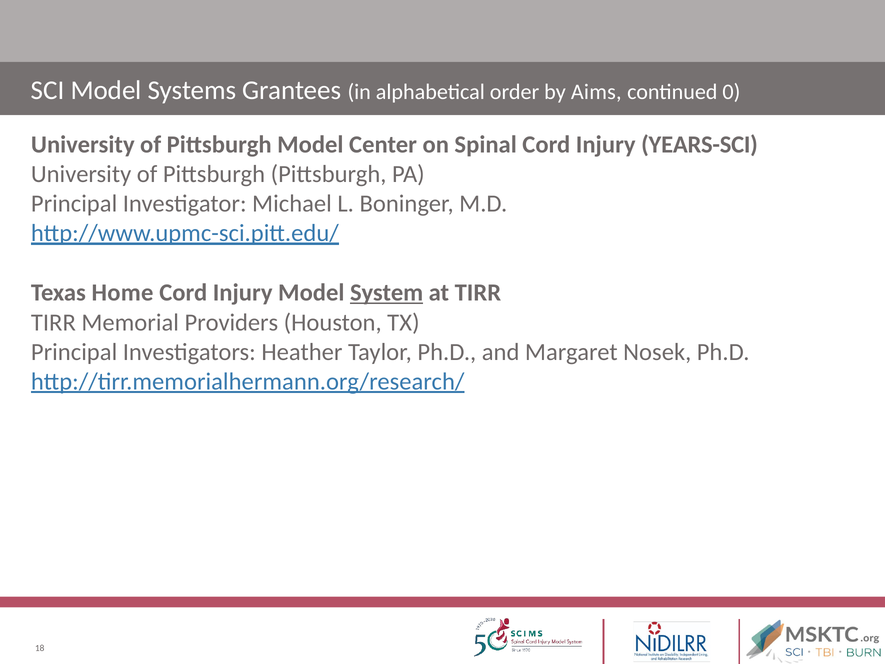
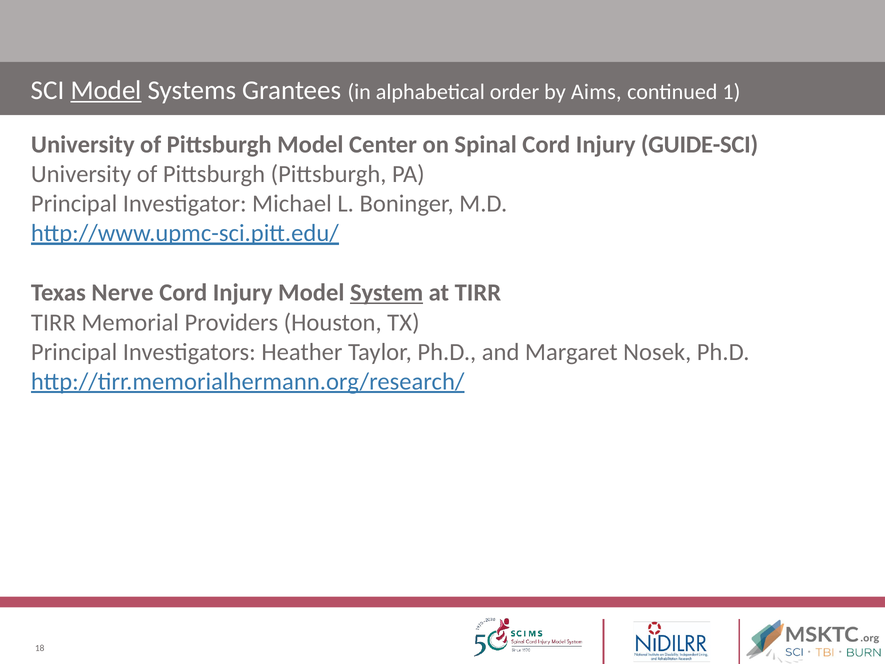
Model at (106, 90) underline: none -> present
0: 0 -> 1
YEARS-SCI: YEARS-SCI -> GUIDE-SCI
Home: Home -> Nerve
